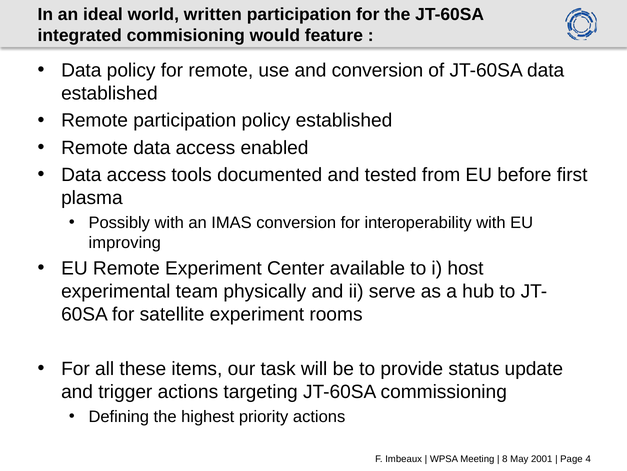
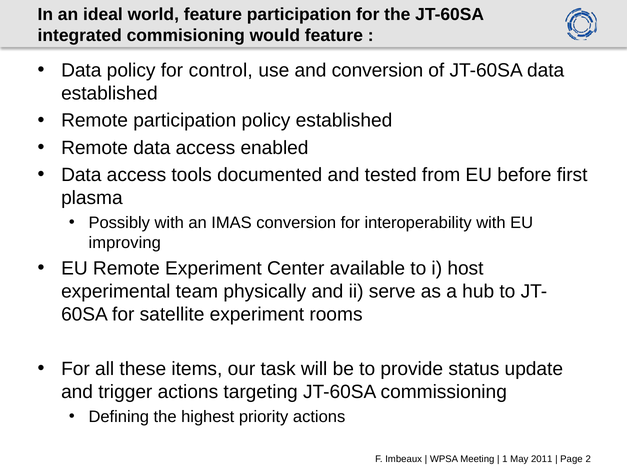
world written: written -> feature
for remote: remote -> control
8: 8 -> 1
2001: 2001 -> 2011
4: 4 -> 2
